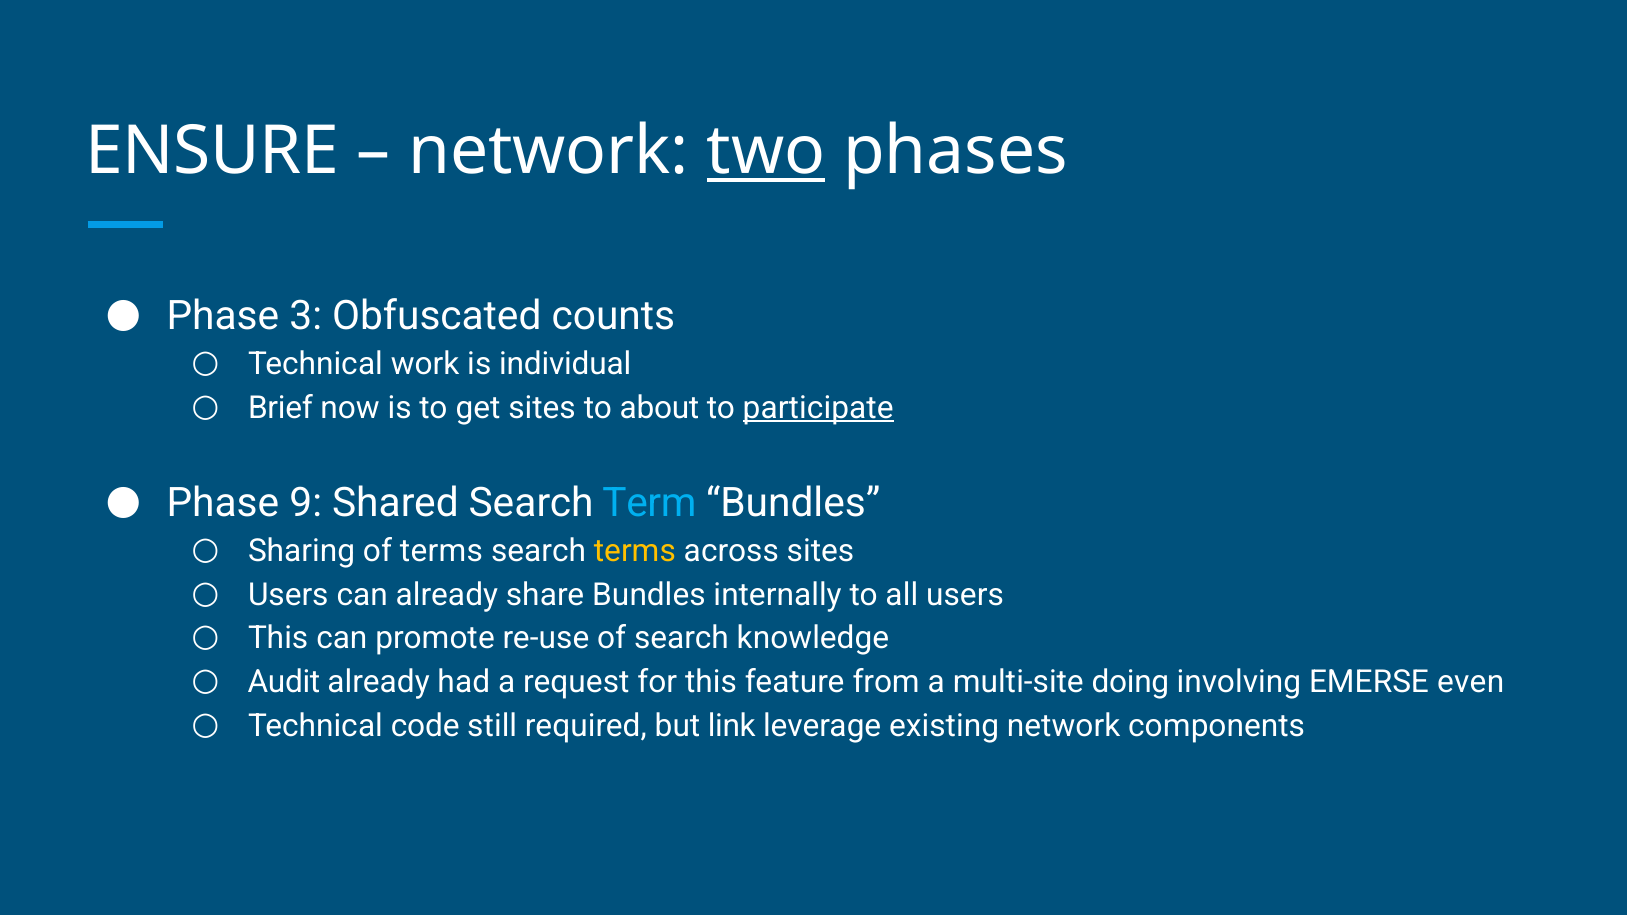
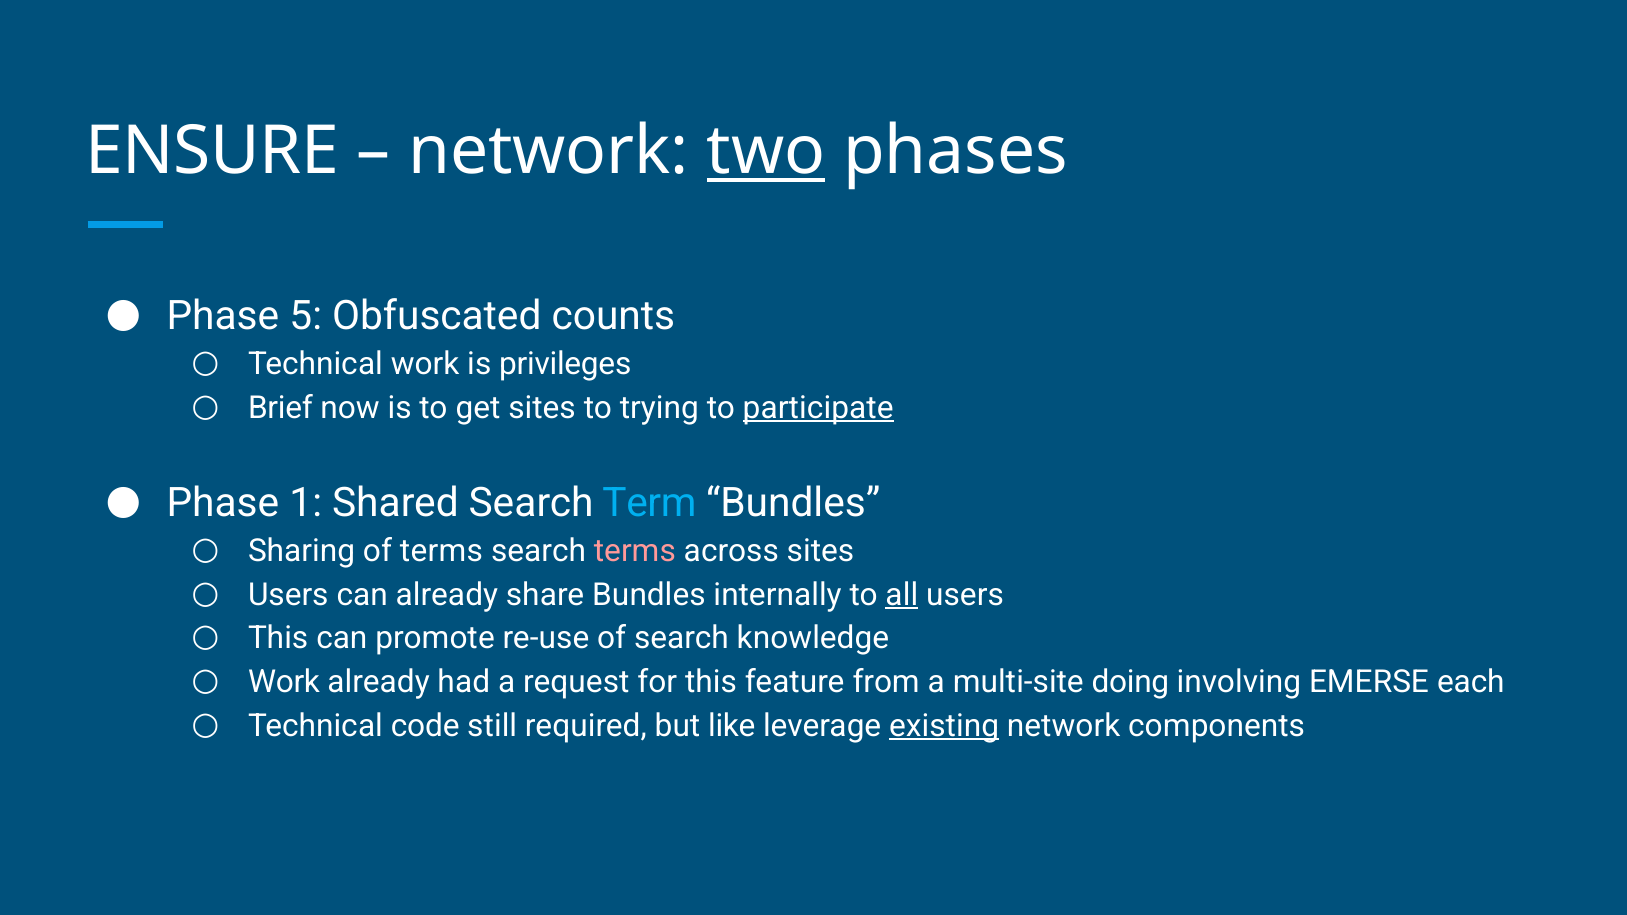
3: 3 -> 5
individual: individual -> privileges
about: about -> trying
9: 9 -> 1
terms at (635, 551) colour: yellow -> pink
all underline: none -> present
Audit at (284, 682): Audit -> Work
even: even -> each
link: link -> like
existing underline: none -> present
